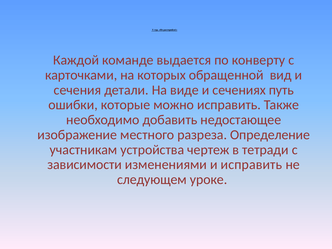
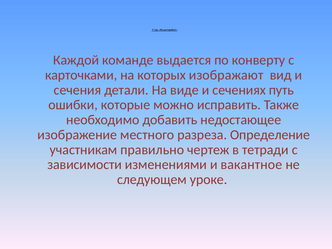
обращенной: обращенной -> изображают
устройства: устройства -> правильно
и исправить: исправить -> вакантное
